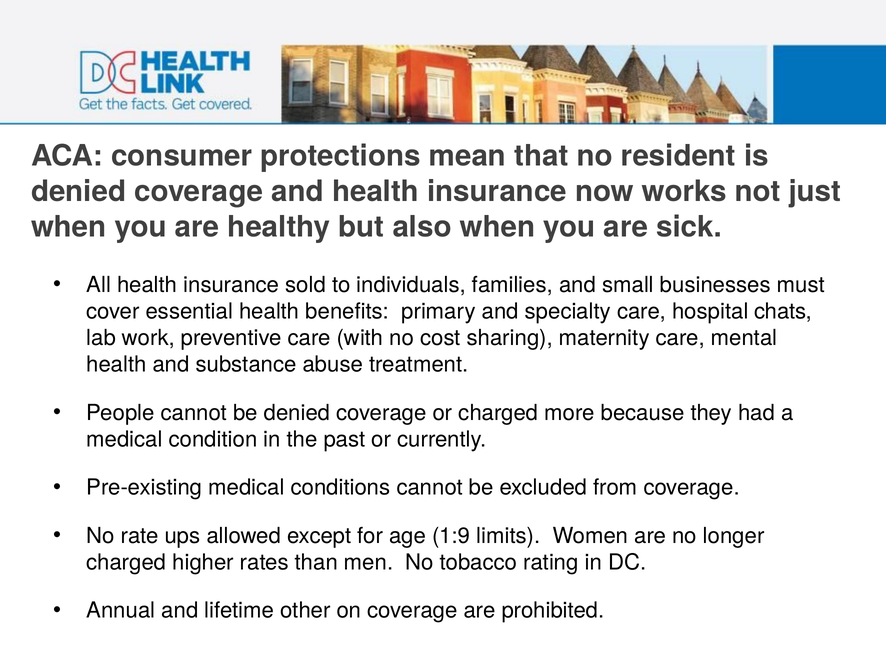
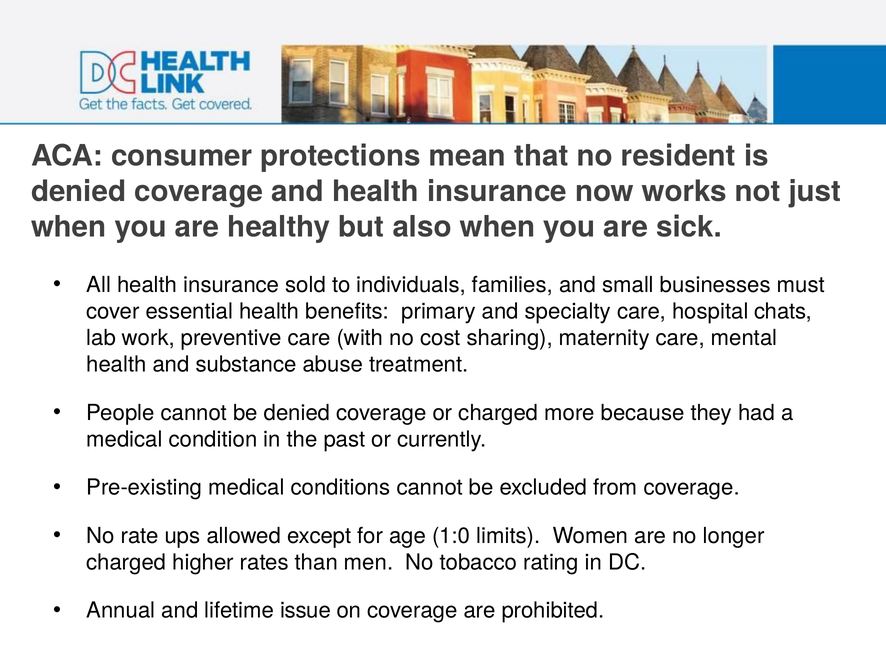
1:9: 1:9 -> 1:0
other: other -> issue
